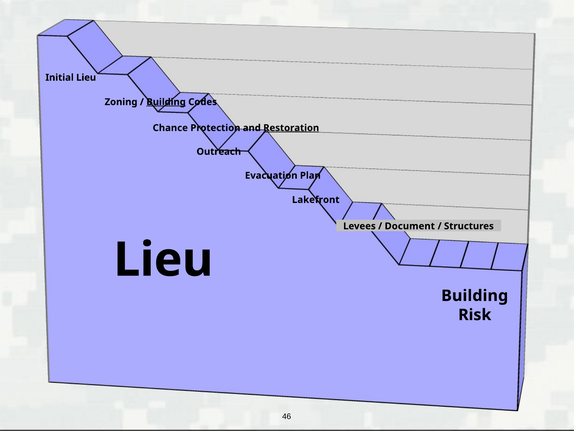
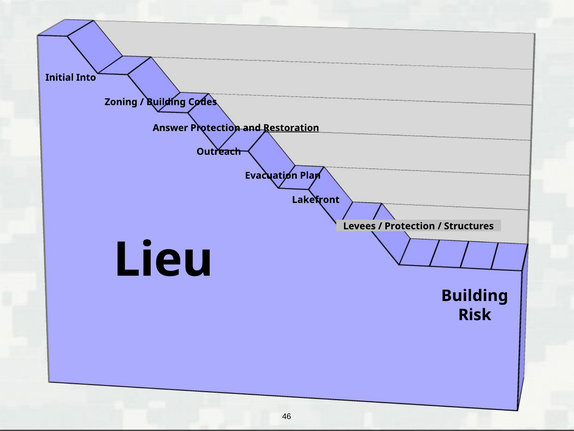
Initial Lieu: Lieu -> Into
Building at (166, 102) underline: present -> none
Chance: Chance -> Answer
Document at (410, 226): Document -> Protection
